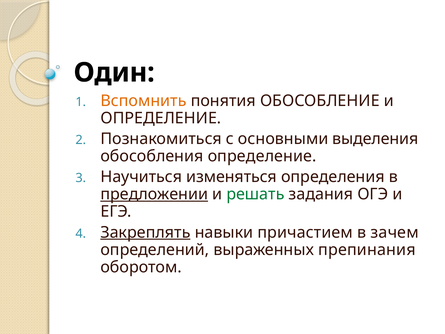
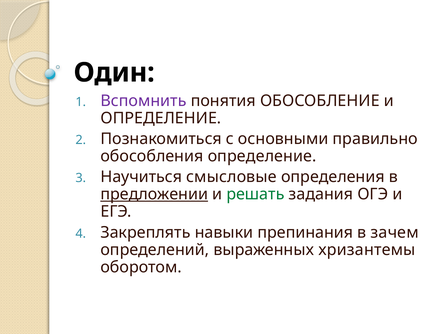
Вспомнить colour: orange -> purple
выделения: выделения -> правильно
изменяться: изменяться -> смысловые
Закреплять underline: present -> none
причастием: причастием -> препинания
препинания: препинания -> хризантемы
